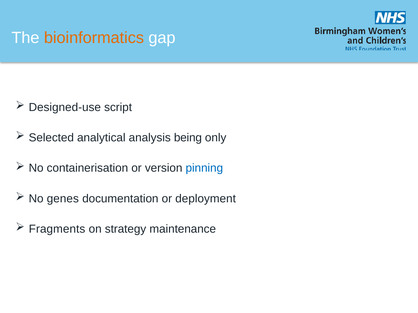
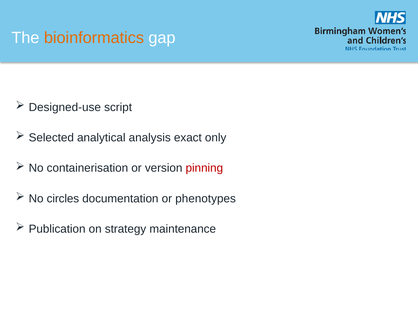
being: being -> exact
pinning colour: blue -> red
genes: genes -> circles
deployment: deployment -> phenotypes
Fragments: Fragments -> Publication
